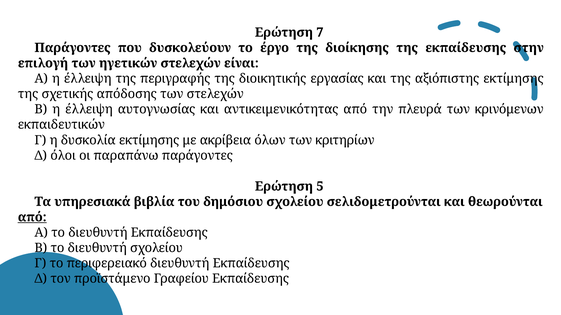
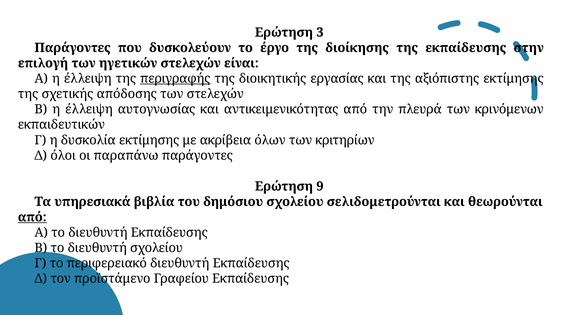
7: 7 -> 3
περιγραφής underline: none -> present
5: 5 -> 9
